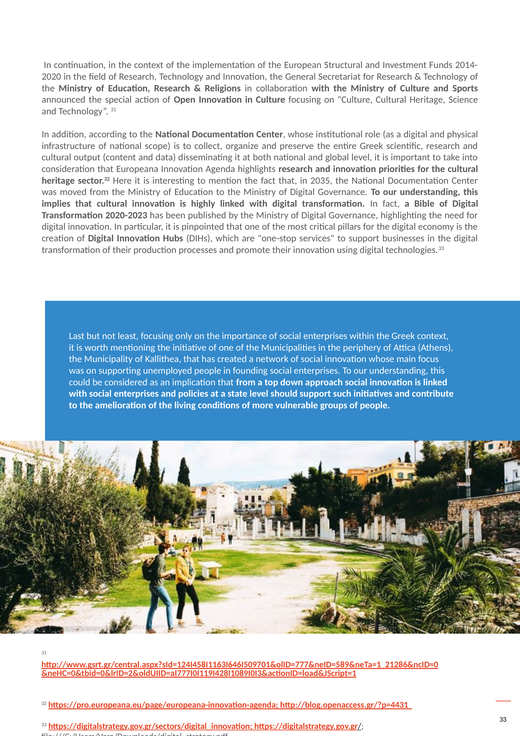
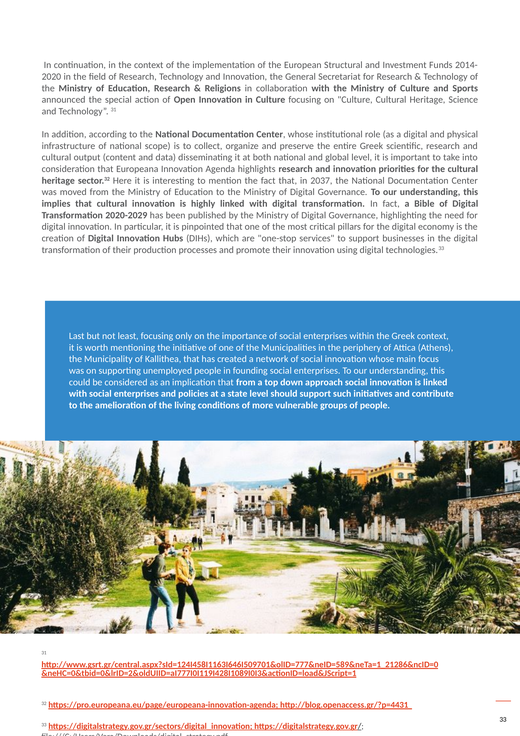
2035: 2035 -> 2037
2020-2023: 2020-2023 -> 2020-2029
